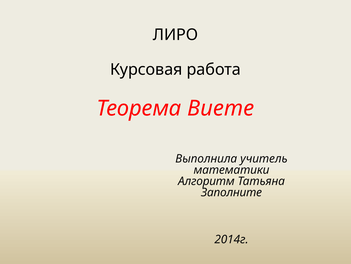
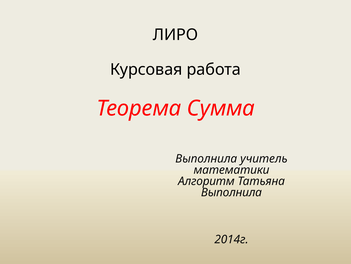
Виете: Виете -> Сумма
Заполните at (231, 192): Заполните -> Выполнила
